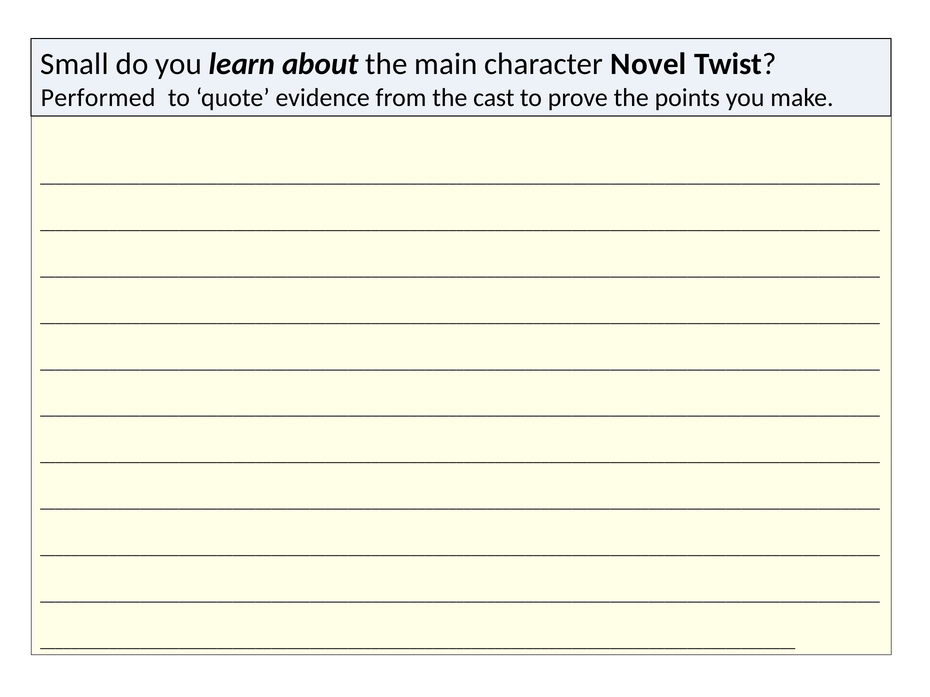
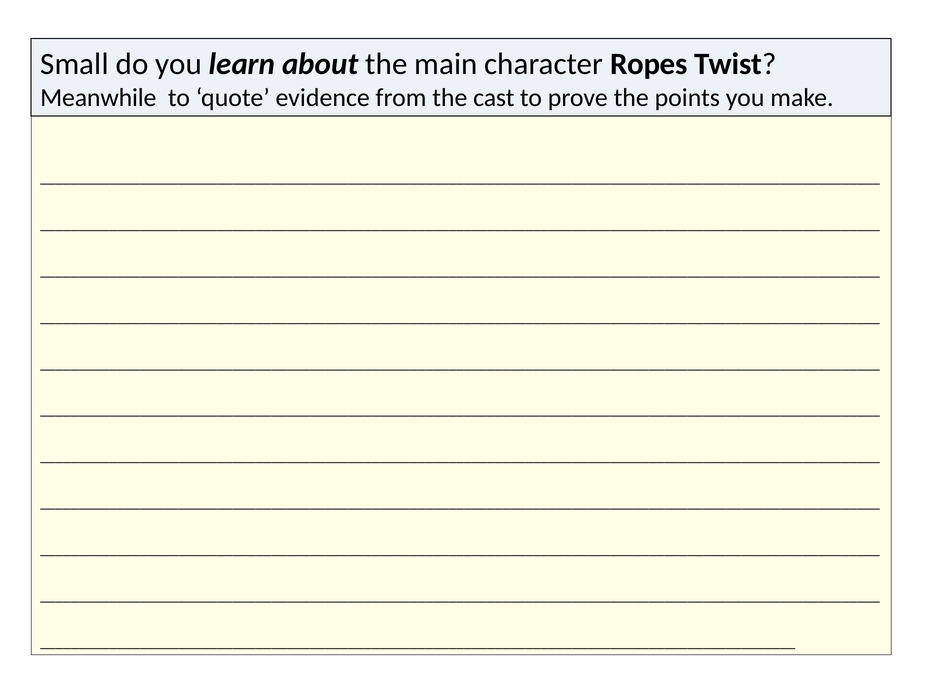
Novel: Novel -> Ropes
Performed: Performed -> Meanwhile
